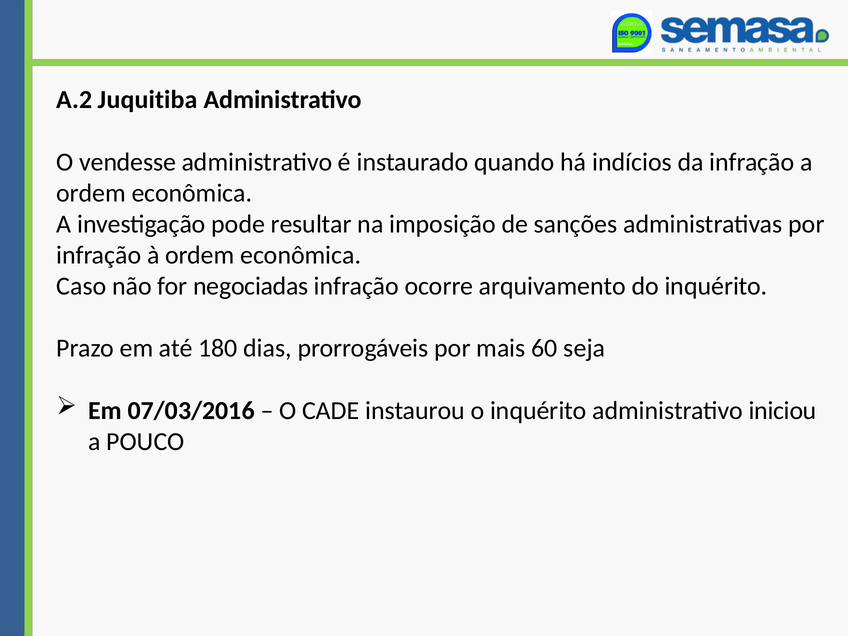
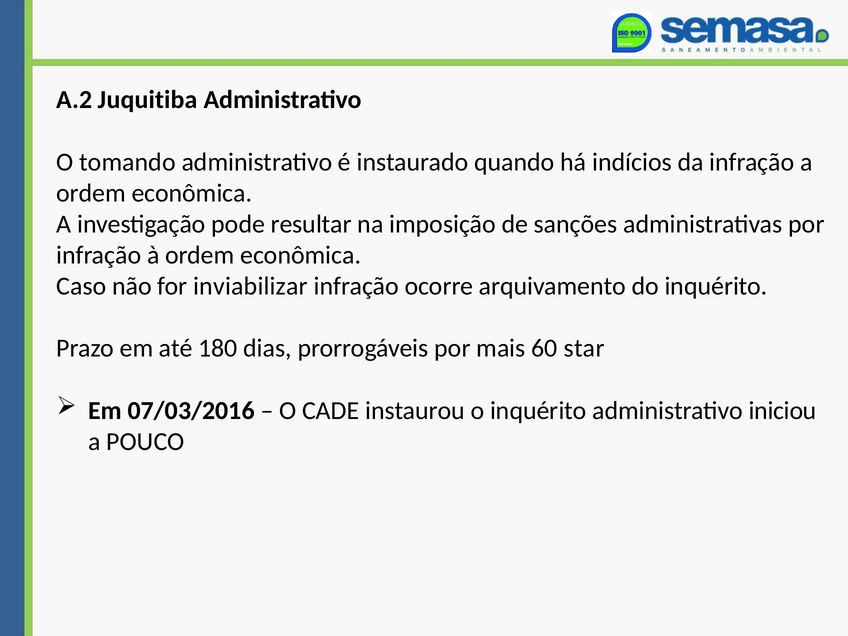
vendesse: vendesse -> tomando
negociadas: negociadas -> inviabilizar
seja: seja -> star
